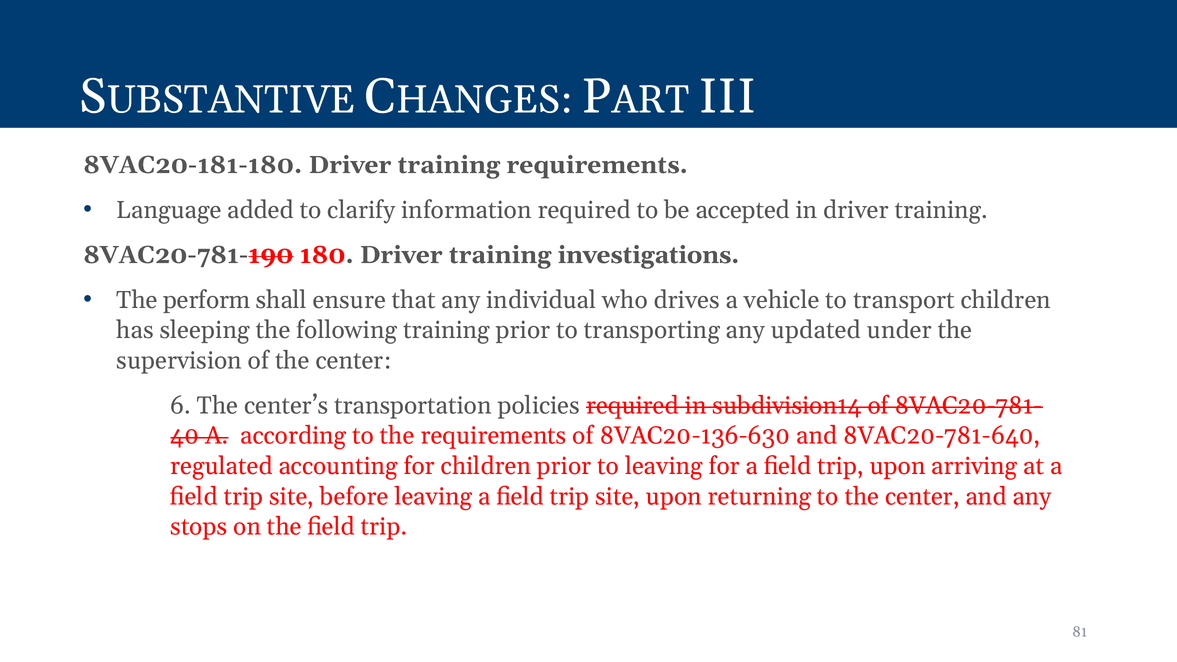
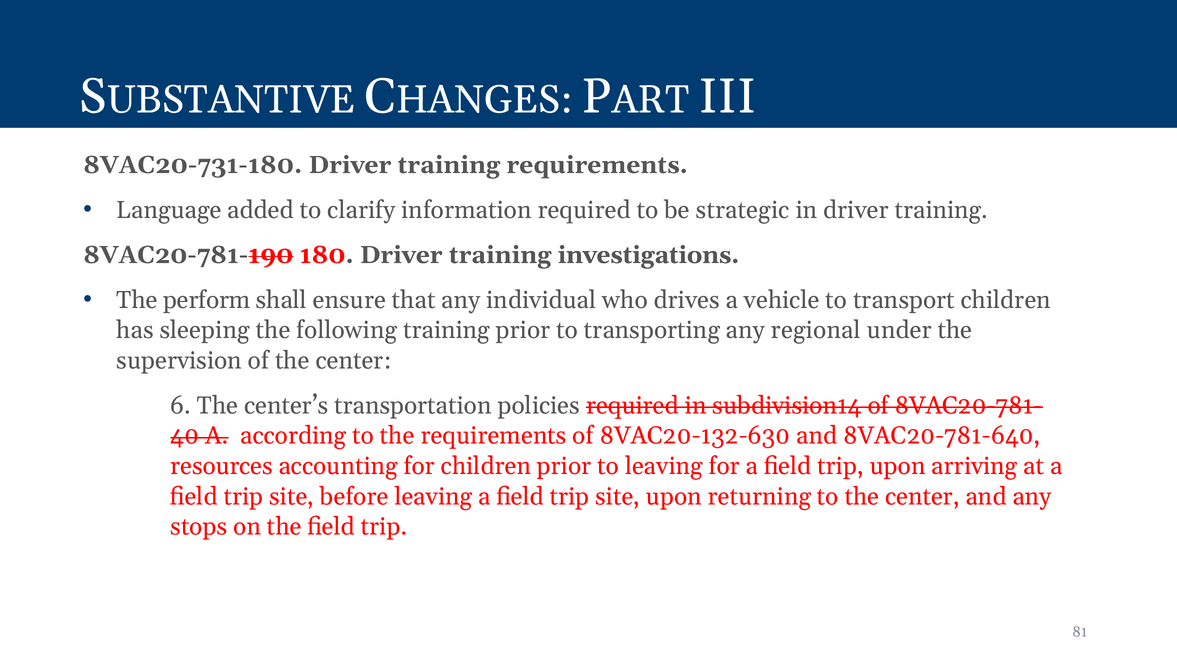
8VAC20-181-180: 8VAC20-181-180 -> 8VAC20-731-180
accepted: accepted -> strategic
updated: updated -> regional
8VAC20-136-630: 8VAC20-136-630 -> 8VAC20-132-630
regulated: regulated -> resources
